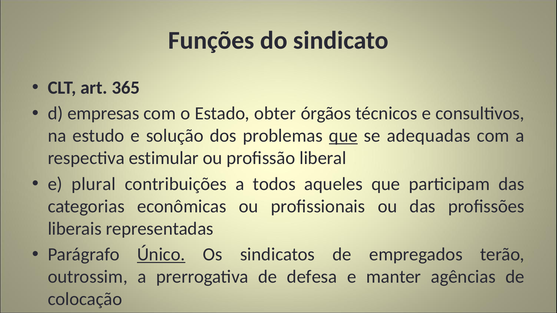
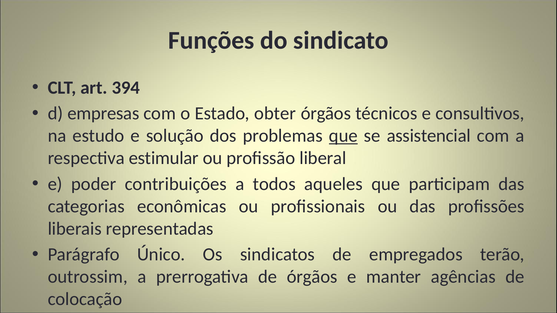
365: 365 -> 394
adequadas: adequadas -> assistencial
plural: plural -> poder
Único underline: present -> none
de defesa: defesa -> órgãos
